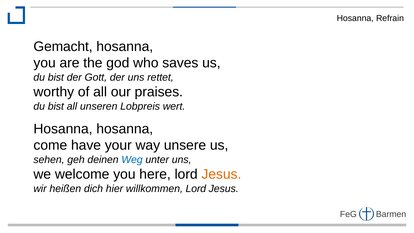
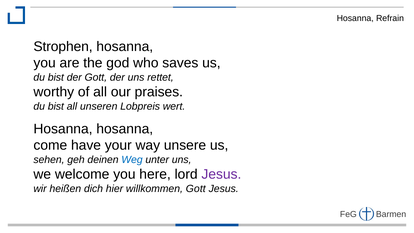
Gemacht: Gemacht -> Strophen
Jesus at (221, 174) colour: orange -> purple
willkommen Lord: Lord -> Gott
